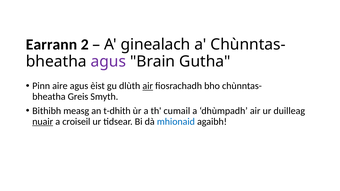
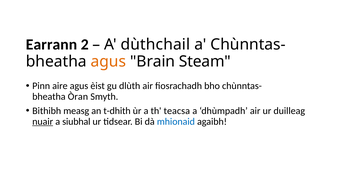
ginealach: ginealach -> dùthchail
agus at (108, 61) colour: purple -> orange
Gutha: Gutha -> Steam
air at (148, 86) underline: present -> none
Greis: Greis -> Òran
cumail: cumail -> teacsa
croiseil: croiseil -> siubhal
